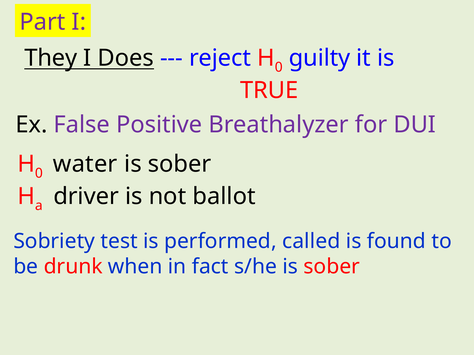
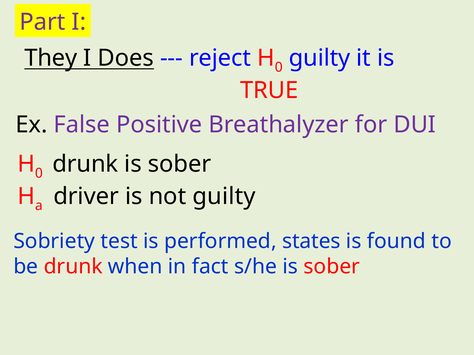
water at (85, 164): water -> drunk
not ballot: ballot -> guilty
called: called -> states
